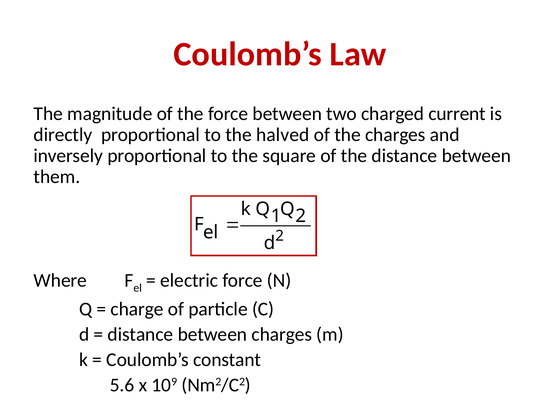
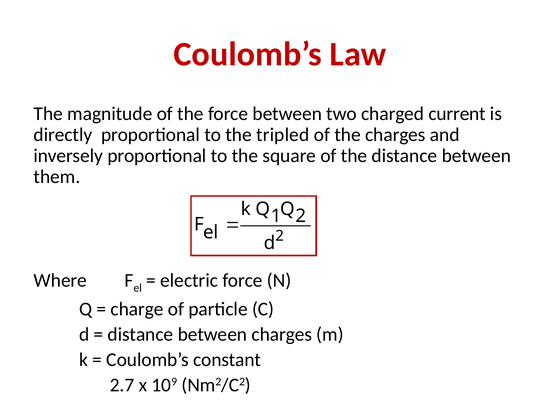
halved: halved -> tripled
5.6: 5.6 -> 2.7
